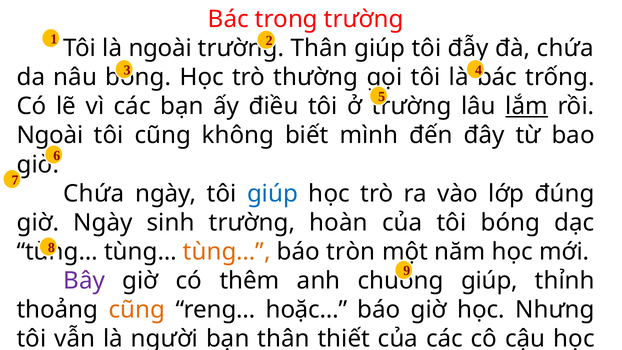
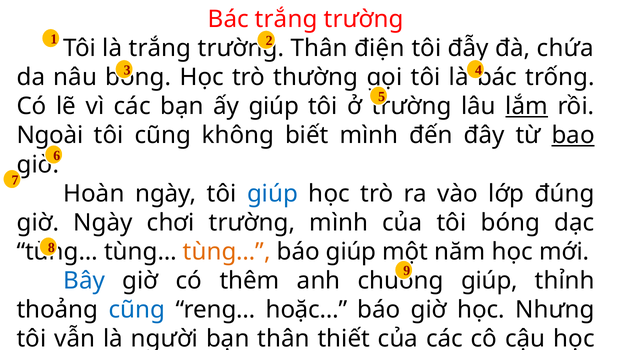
Bác trong: trong -> trắng
là ngoài: ngoài -> trắng
Thân giúp: giúp -> điện
ấy điều: điều -> giúp
bao underline: none -> present
Chứa at (94, 194): Chứa -> Hoàn
sinh: sinh -> chơi
trường hoàn: hoàn -> mình
báo tròn: tròn -> giúp
Bây colour: purple -> blue
cũng at (137, 310) colour: orange -> blue
